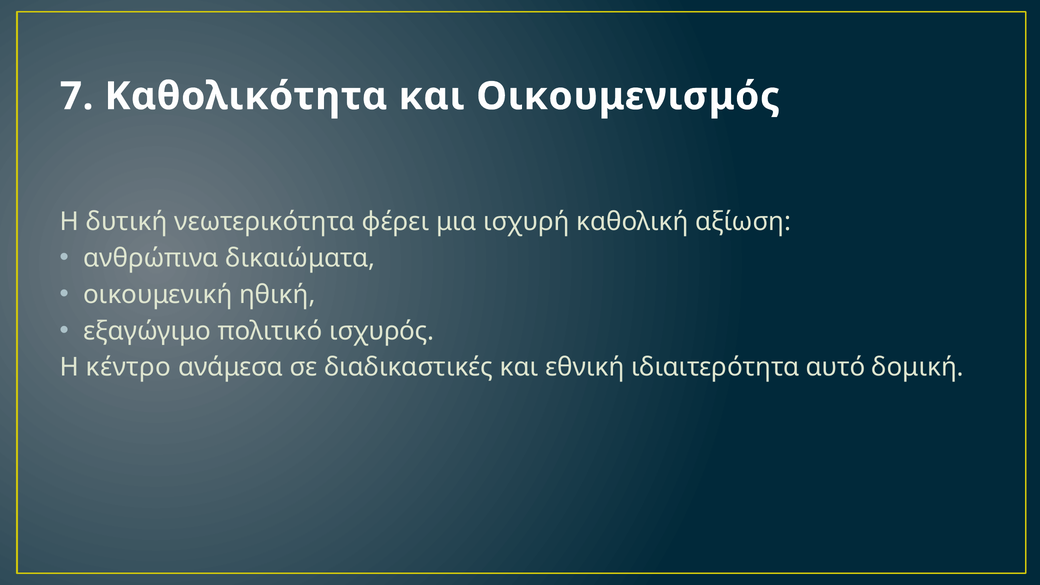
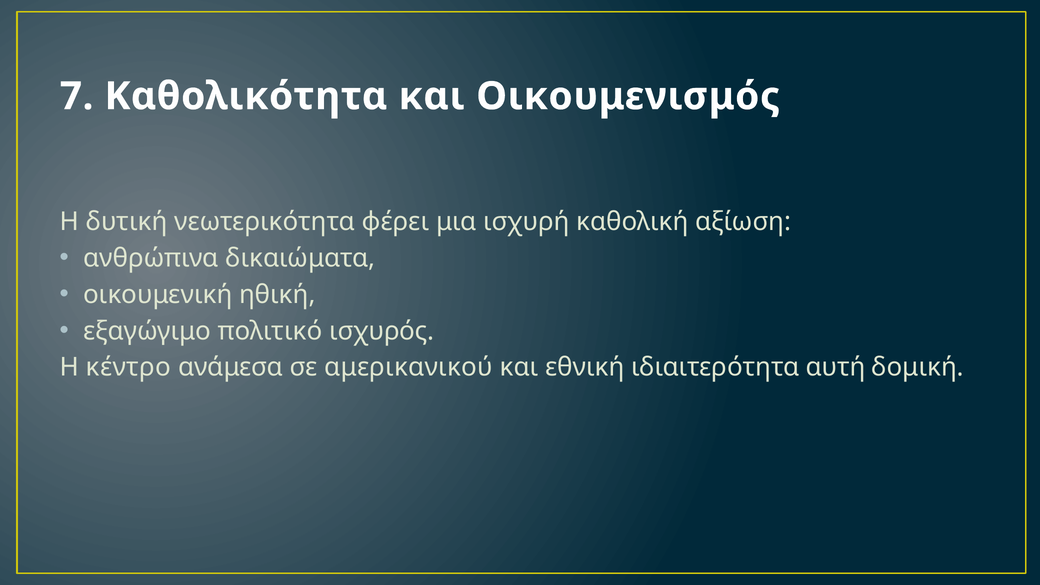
διαδικαστικές: διαδικαστικές -> αμερικανικού
αυτό: αυτό -> αυτή
